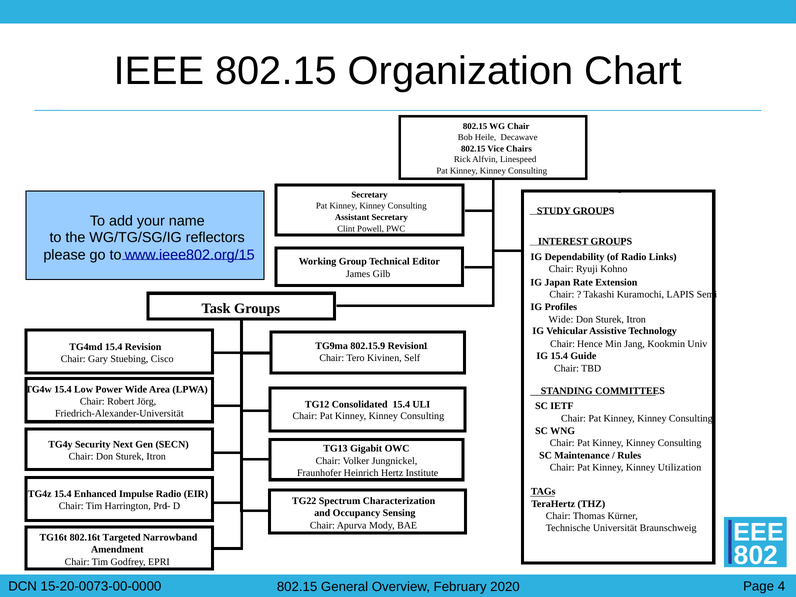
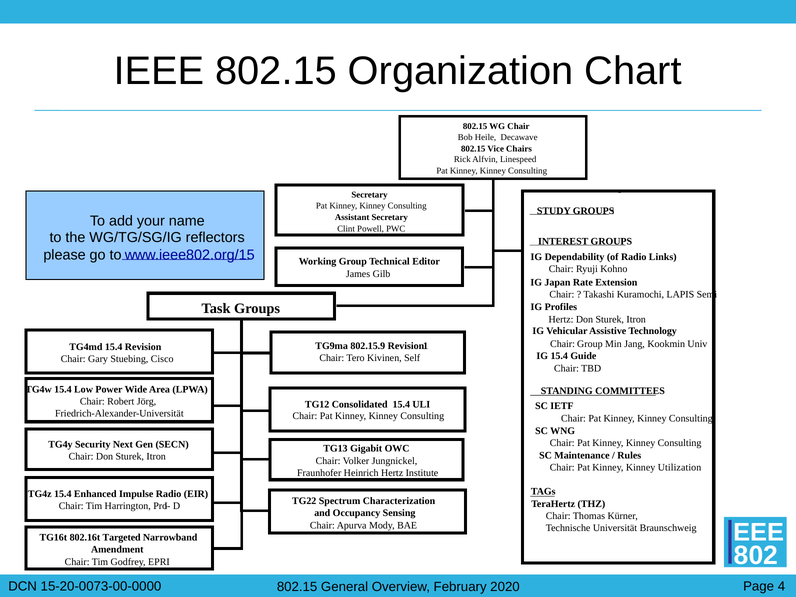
Wide at (561, 319): Wide -> Hertz
Chair Hence: Hence -> Group
